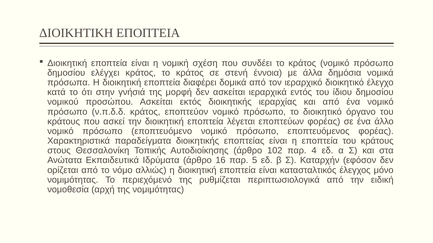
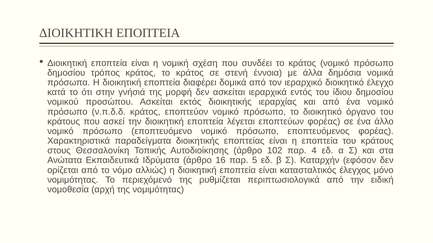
ελέγχει: ελέγχει -> τρόπος
